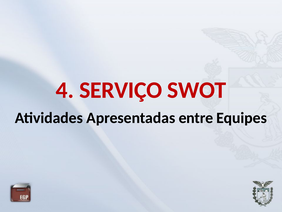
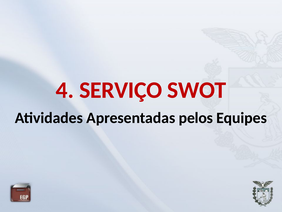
entre: entre -> pelos
